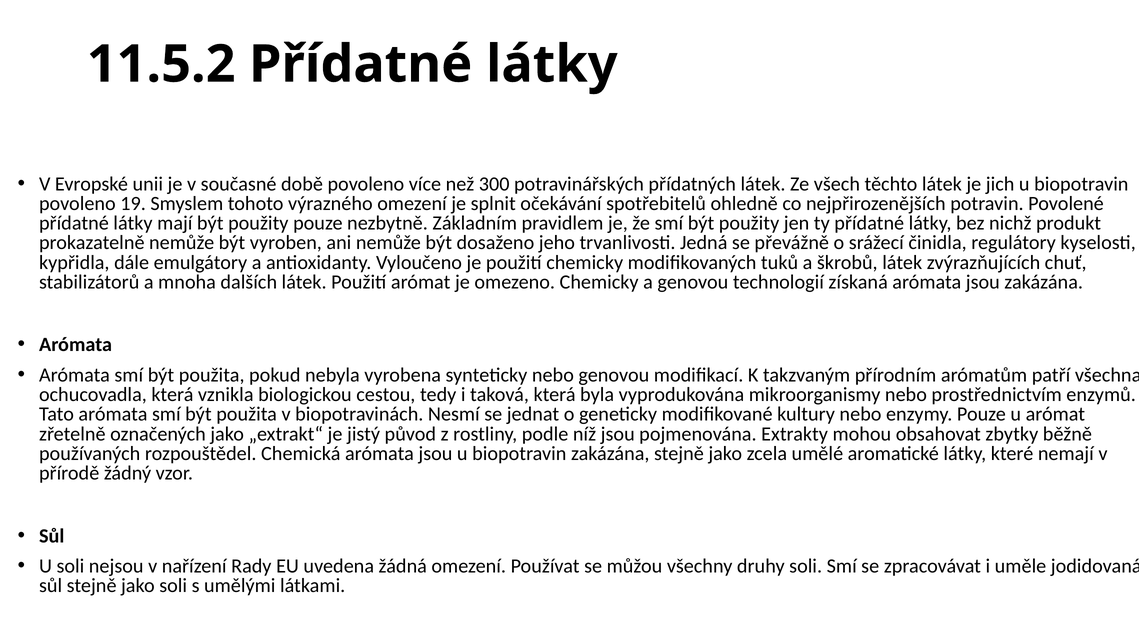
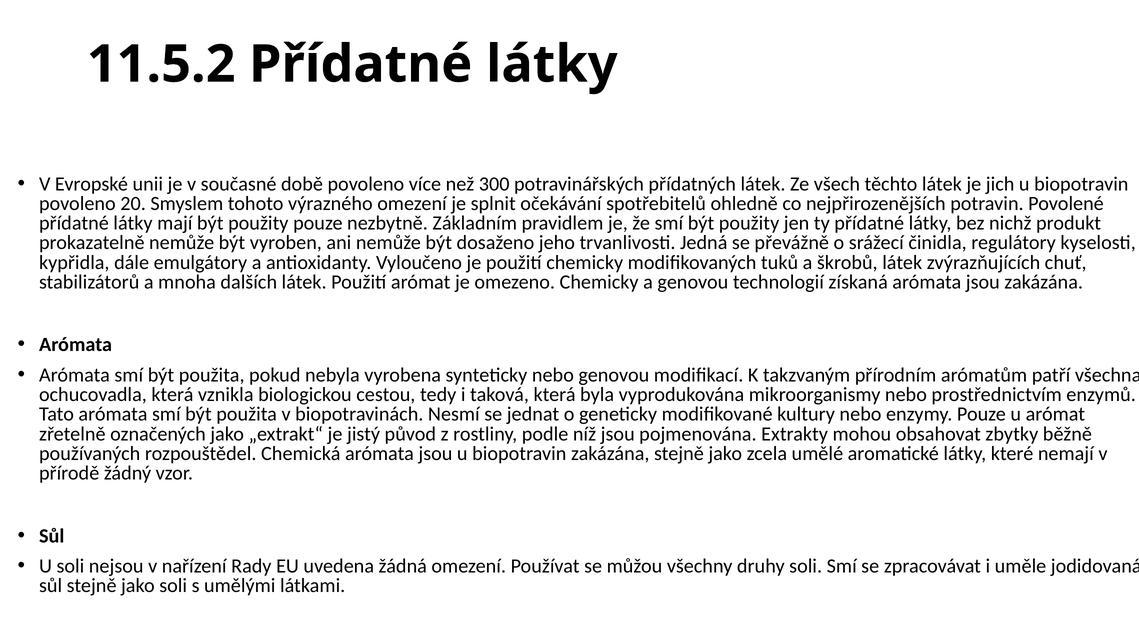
19: 19 -> 20
